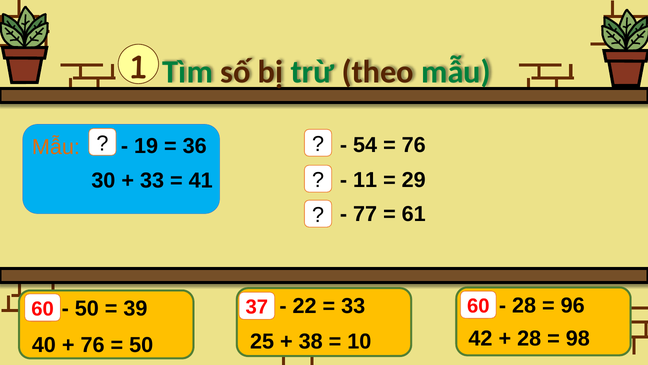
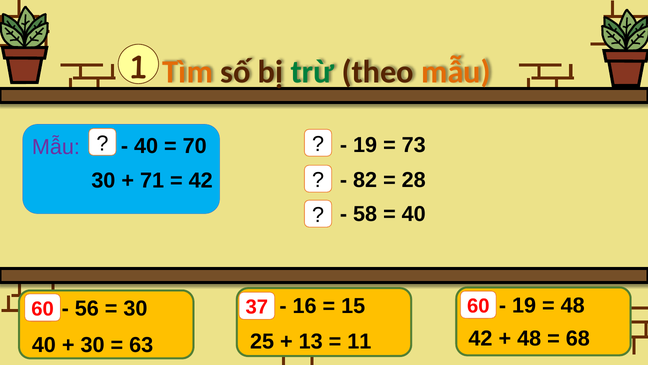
Tìm colour: green -> orange
mẫu at (456, 72) colour: green -> orange
54 at (365, 145): 54 -> 19
76 at (414, 145): 76 -> 73
Mẫu at (56, 147) colour: orange -> purple
19 at (146, 146): 19 -> 40
36: 36 -> 70
11: 11 -> 82
29: 29 -> 28
33 at (152, 180): 33 -> 71
41 at (201, 180): 41 -> 42
77: 77 -> 58
61 at (414, 214): 61 -> 40
28 at (524, 305): 28 -> 19
96 at (573, 305): 96 -> 48
22: 22 -> 16
33 at (353, 306): 33 -> 15
50 at (87, 308): 50 -> 56
39 at (135, 308): 39 -> 30
28 at (529, 338): 28 -> 48
98: 98 -> 68
38: 38 -> 13
10: 10 -> 11
76 at (93, 345): 76 -> 30
50 at (141, 345): 50 -> 63
